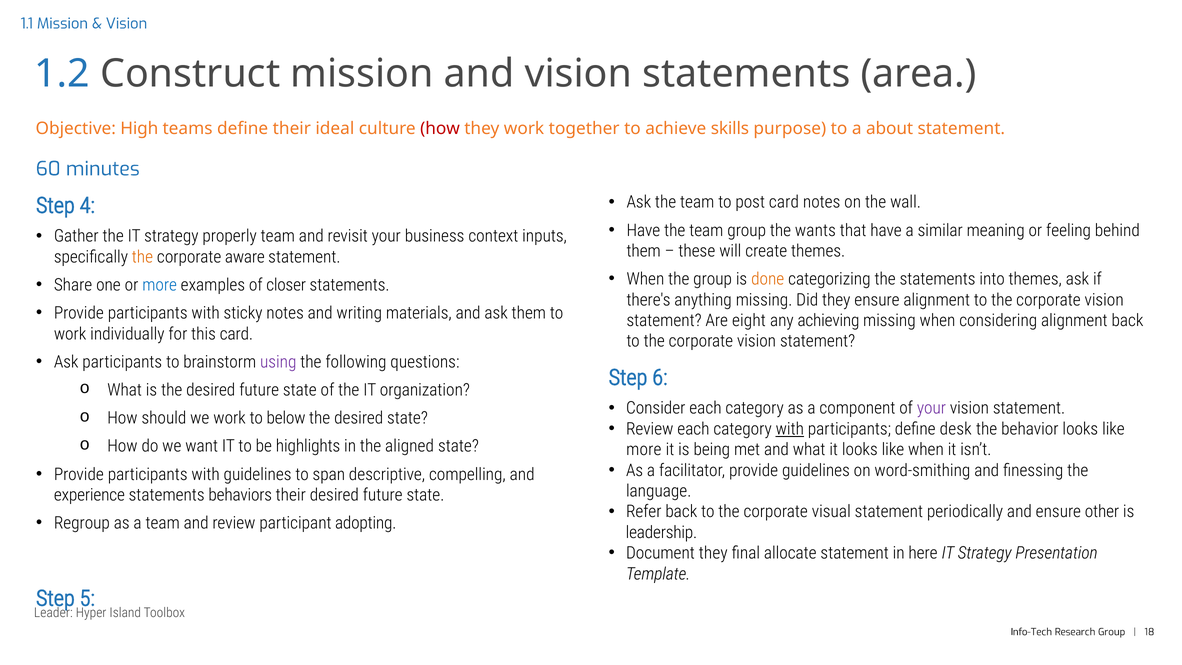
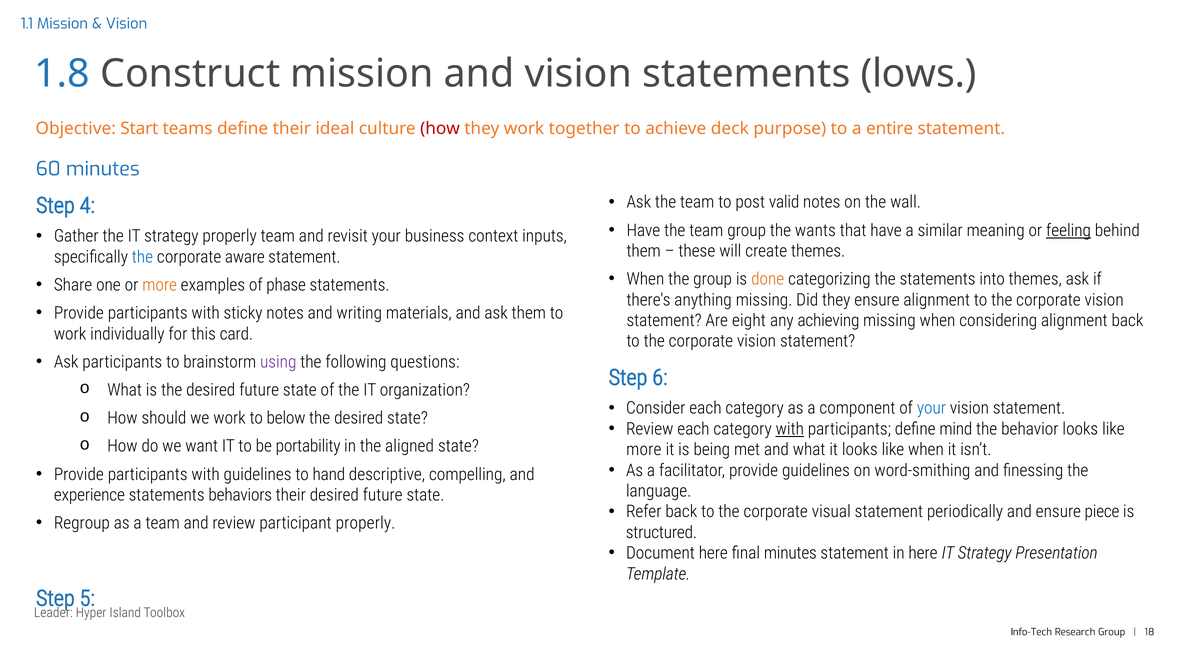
1.2: 1.2 -> 1.8
area: area -> lows
High: High -> Start
skills: skills -> deck
about: about -> entire
post card: card -> valid
feeling underline: none -> present
the at (142, 257) colour: orange -> blue
more at (160, 285) colour: blue -> orange
closer: closer -> phase
your at (931, 408) colour: purple -> blue
desk: desk -> mind
highlights: highlights -> portability
span: span -> hand
other: other -> piece
participant adopting: adopting -> properly
leadership: leadership -> structured
Document they: they -> here
final allocate: allocate -> minutes
